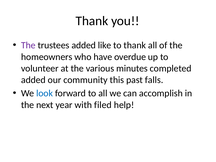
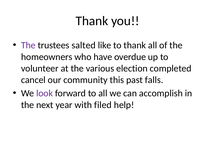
trustees added: added -> salted
minutes: minutes -> election
added at (33, 80): added -> cancel
look colour: blue -> purple
